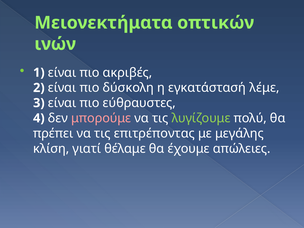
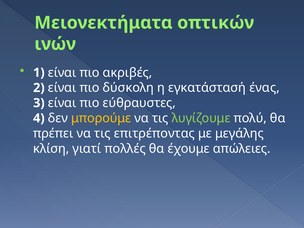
λέμε: λέμε -> ένας
μπορούμε colour: pink -> yellow
θέλαμε: θέλαμε -> πολλές
